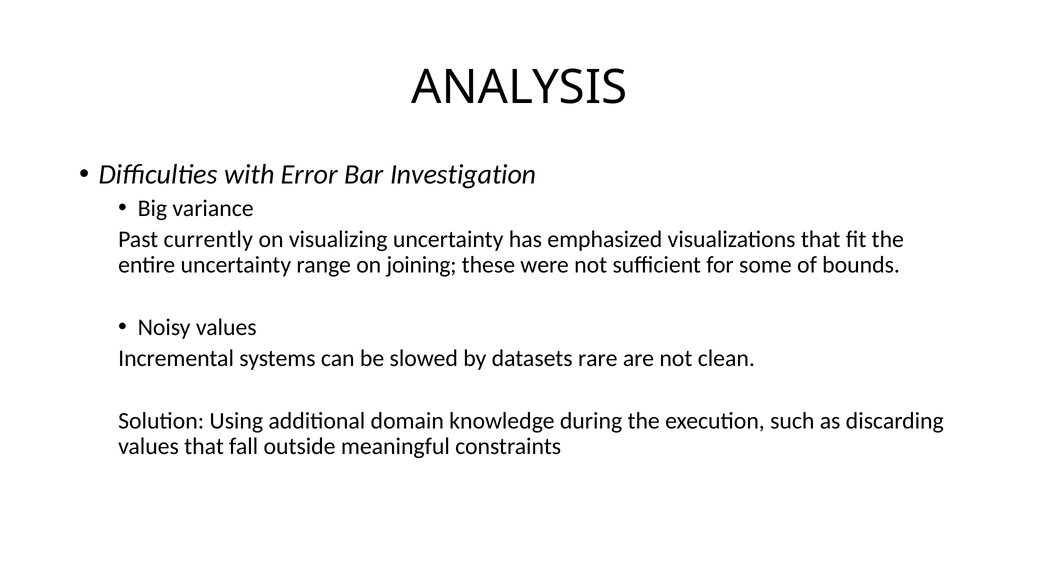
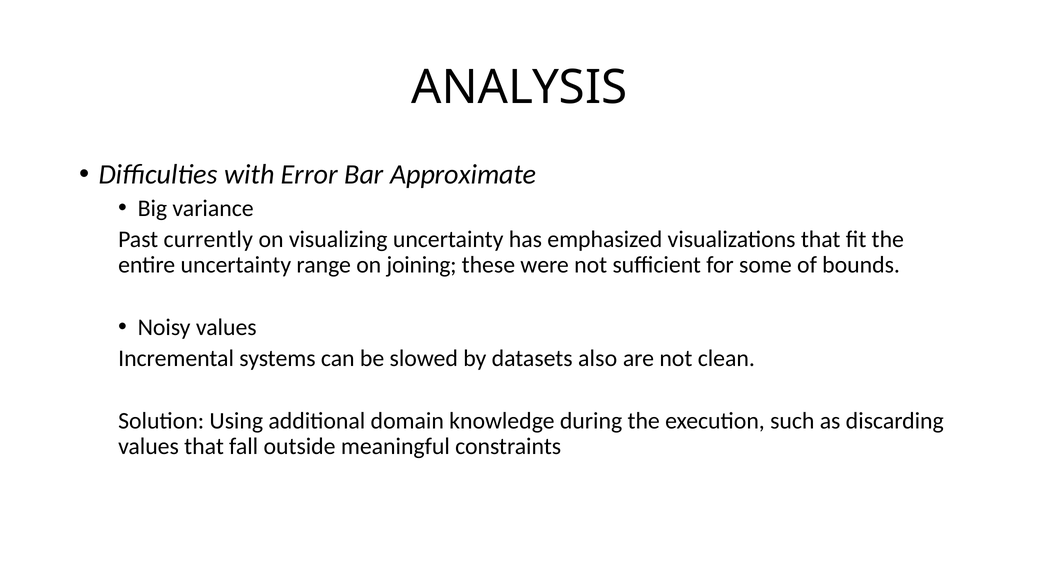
Investigation: Investigation -> Approximate
rare: rare -> also
